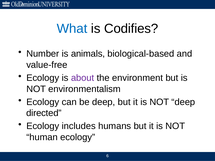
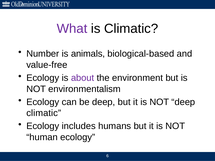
What colour: blue -> purple
is Codifies: Codifies -> Climatic
directed at (44, 113): directed -> climatic
